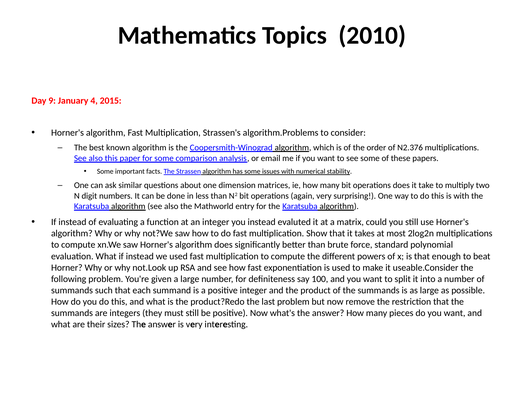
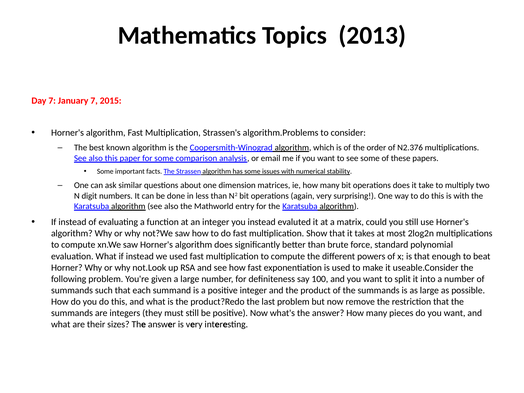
2010: 2010 -> 2013
Day 9: 9 -> 7
January 4: 4 -> 7
